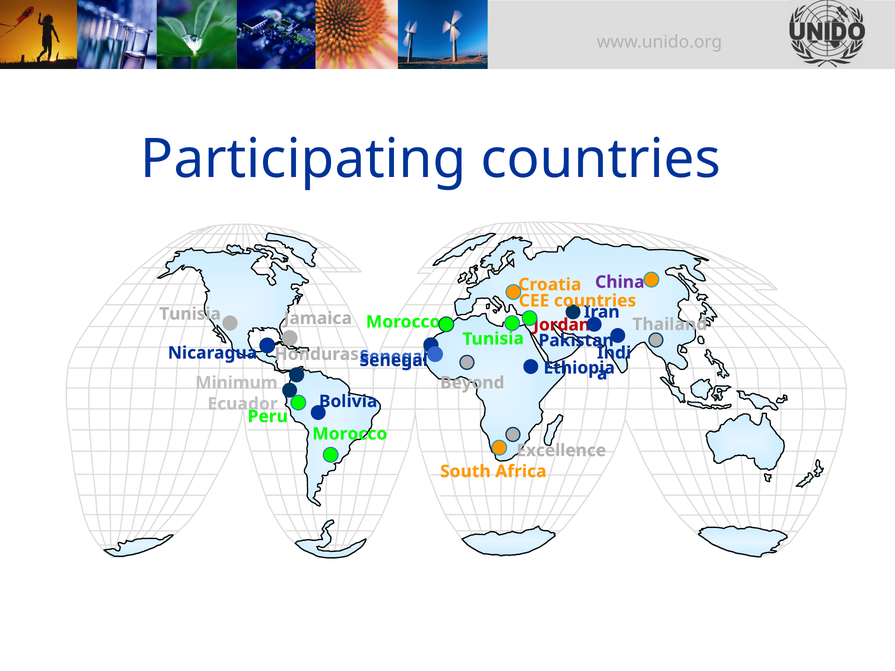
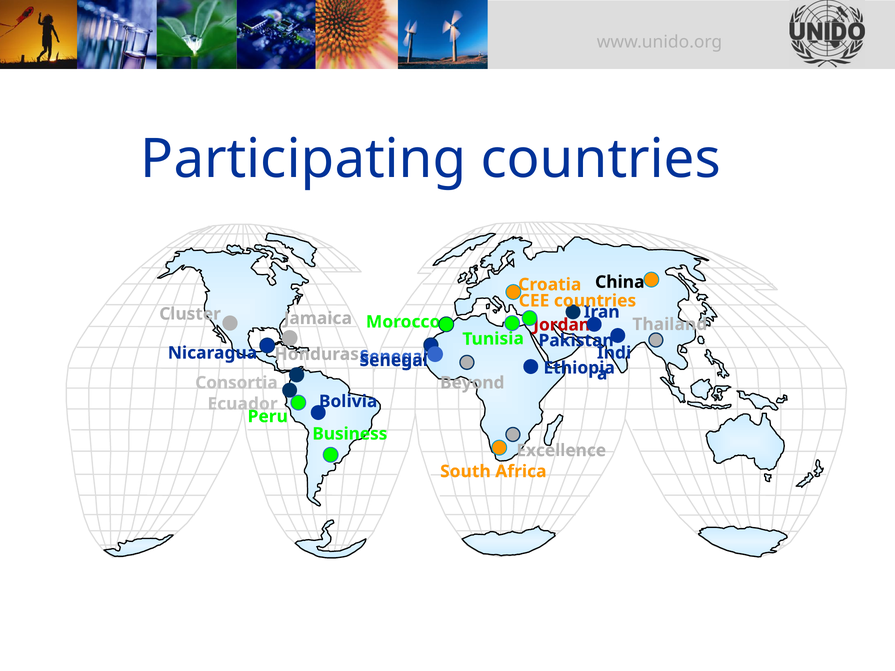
China colour: purple -> black
Tunisia at (190, 314): Tunisia -> Cluster
Minimum: Minimum -> Consortia
Morocco at (350, 434): Morocco -> Business
